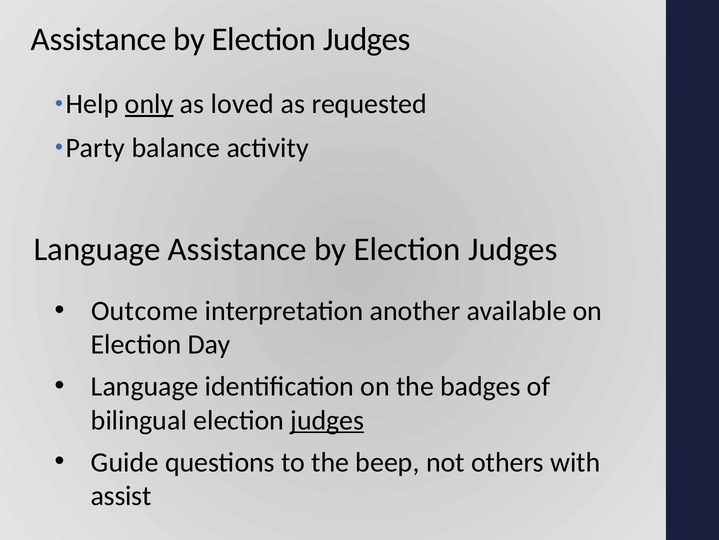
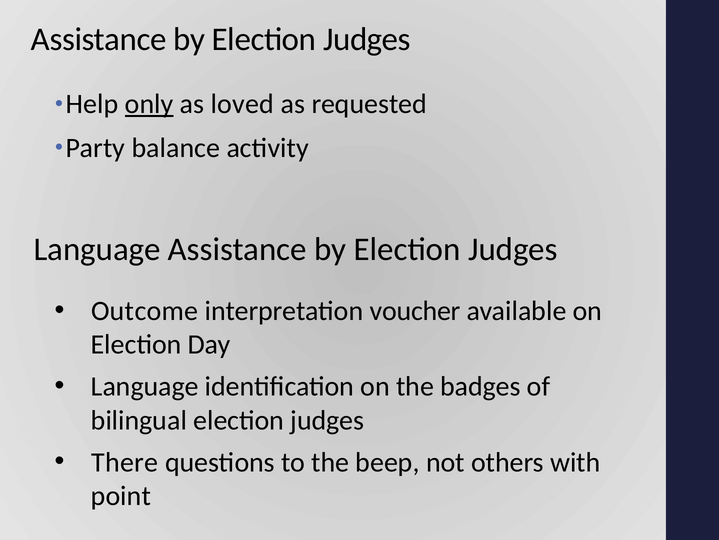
another: another -> voucher
judges at (327, 420) underline: present -> none
Guide: Guide -> There
assist: assist -> point
